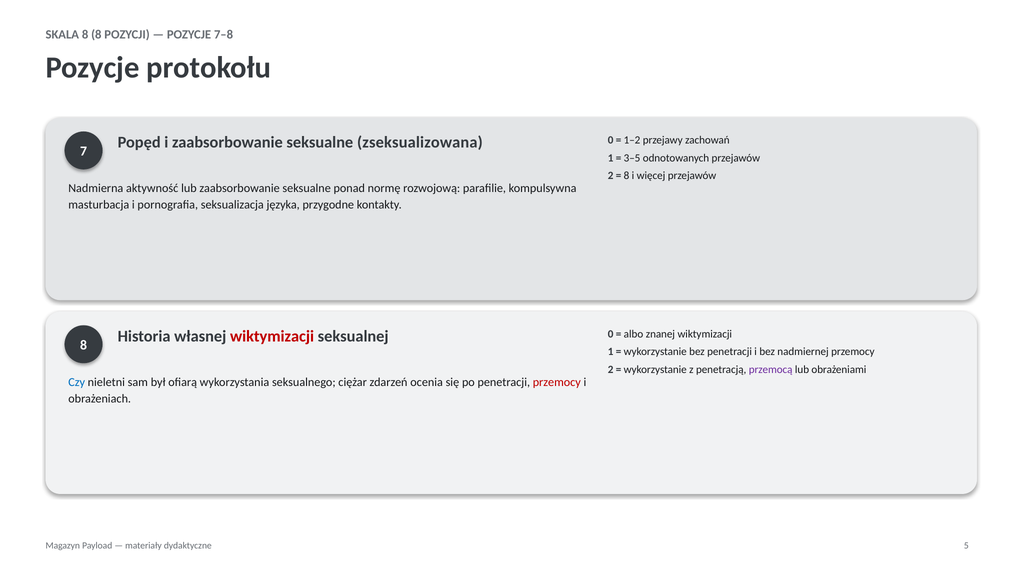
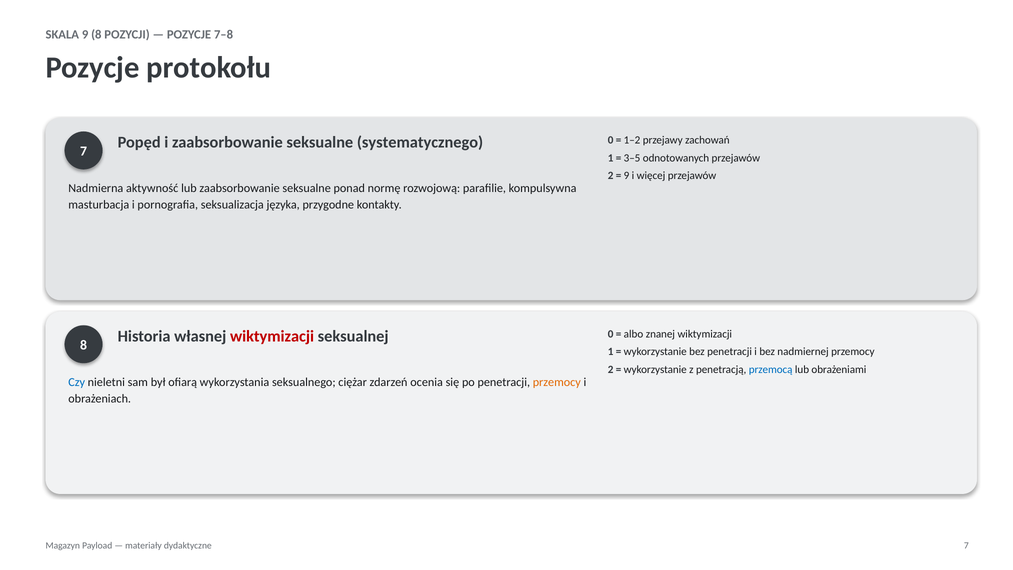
SKALA 8: 8 -> 9
zseksualizowana: zseksualizowana -> systematycznego
8 at (627, 176): 8 -> 9
przemocą colour: purple -> blue
przemocy at (557, 382) colour: red -> orange
dydaktyczne 5: 5 -> 7
